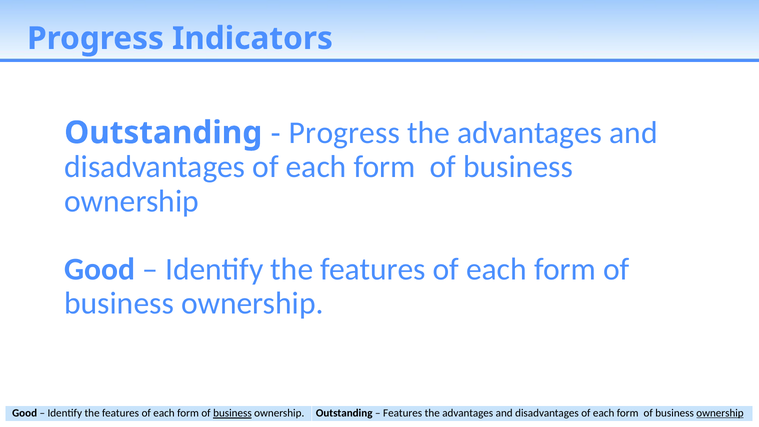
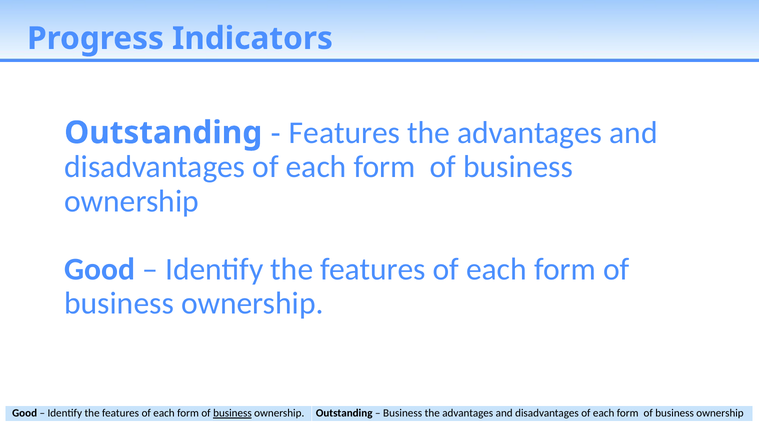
Progress at (345, 133): Progress -> Features
Features at (403, 413): Features -> Business
ownership at (720, 413) underline: present -> none
